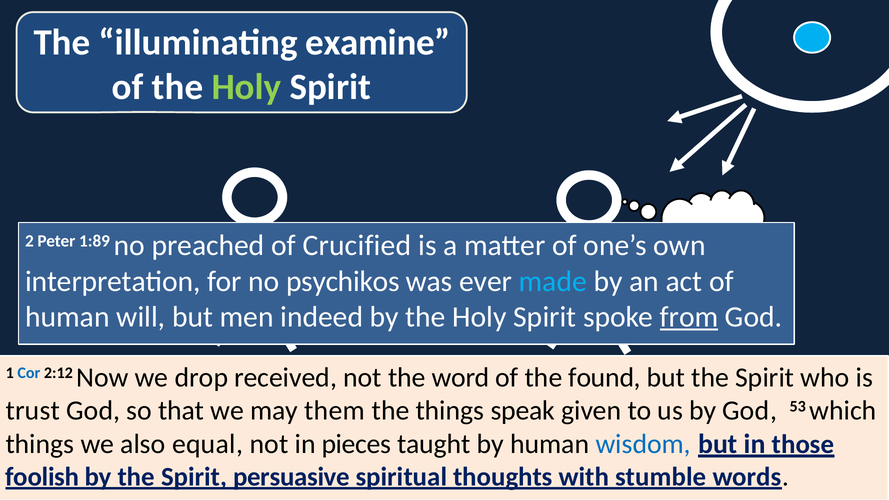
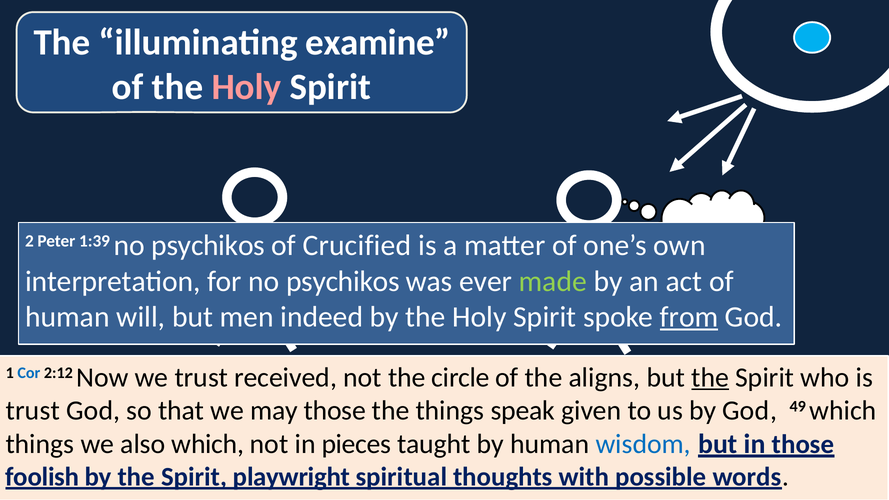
Holy at (246, 87) colour: light green -> pink
1:89: 1:89 -> 1:39
preached at (208, 246): preached -> psychikos
made colour: light blue -> light green
we drop: drop -> trust
word: word -> circle
found: found -> aligns
the at (710, 377) underline: none -> present
may them: them -> those
53: 53 -> 49
also equal: equal -> which
persuasive: persuasive -> playwright
stumble: stumble -> possible
